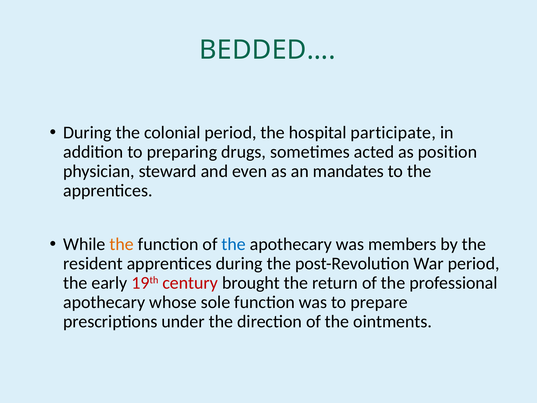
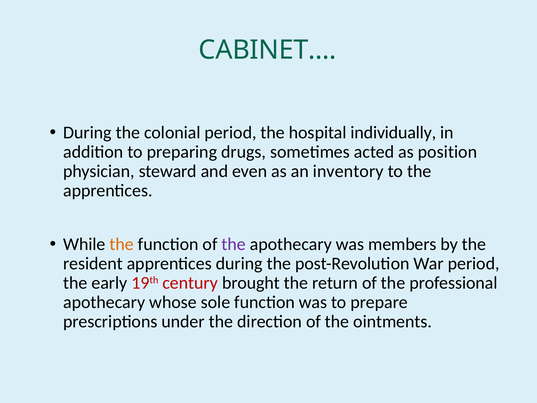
BEDDED…: BEDDED… -> CABINET…
participate: participate -> individually
mandates: mandates -> inventory
the at (234, 244) colour: blue -> purple
